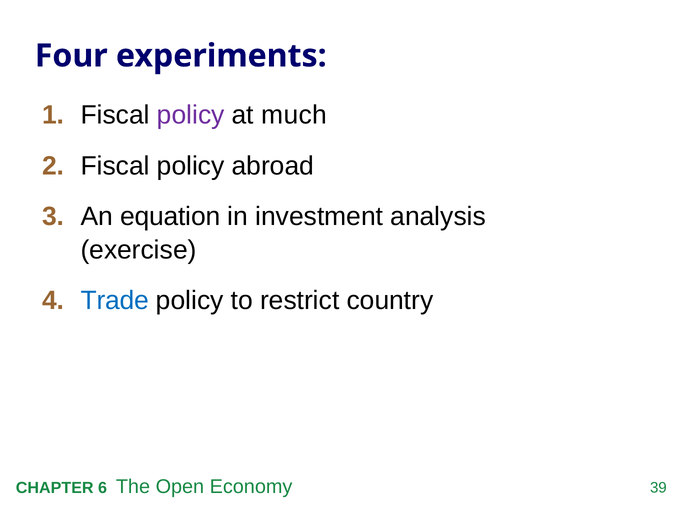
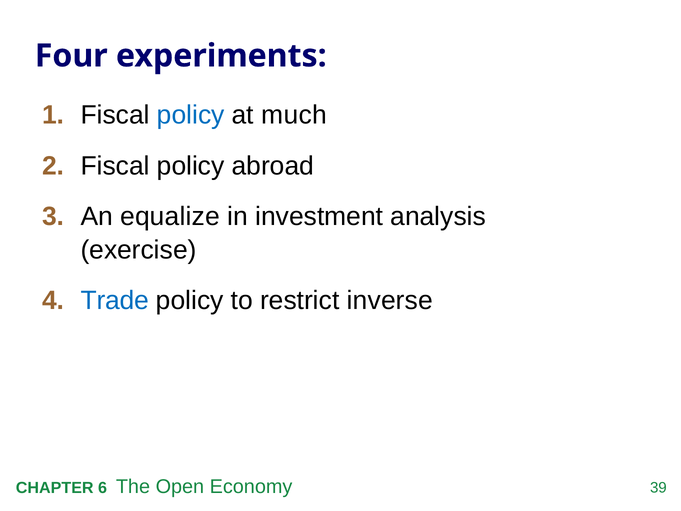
policy at (191, 115) colour: purple -> blue
equation: equation -> equalize
country: country -> inverse
